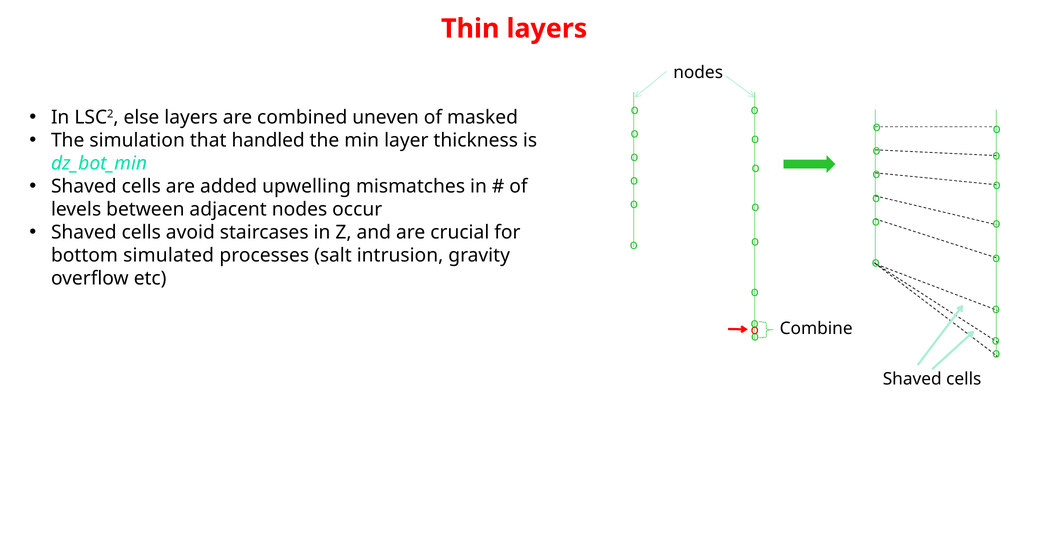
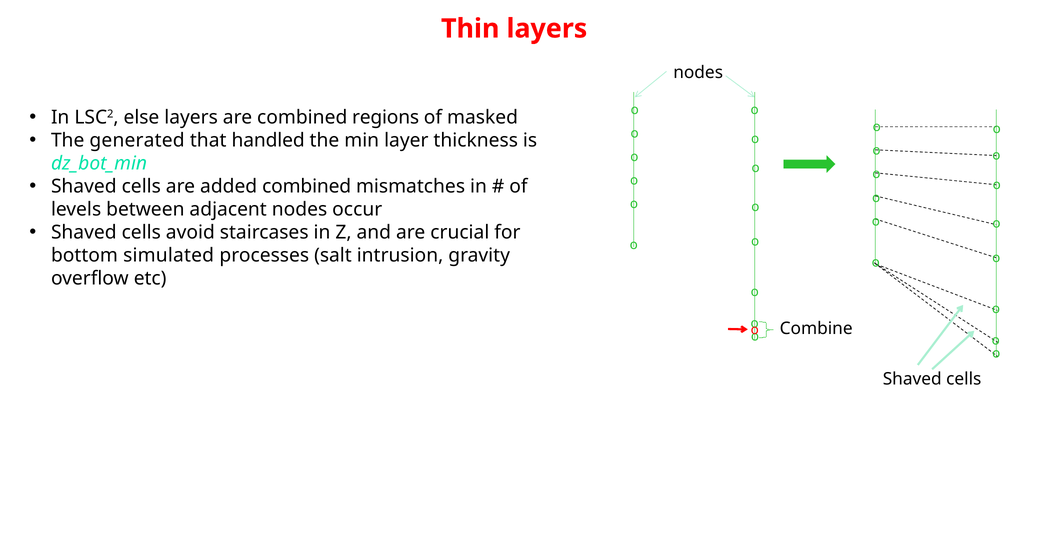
uneven: uneven -> regions
simulation: simulation -> generated
added upwelling: upwelling -> combined
